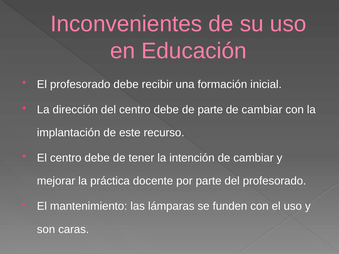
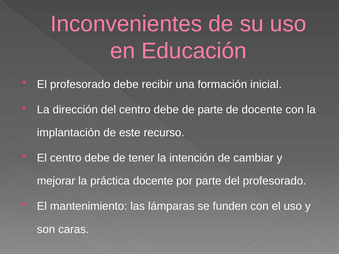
cambiar at (262, 110): cambiar -> docente
